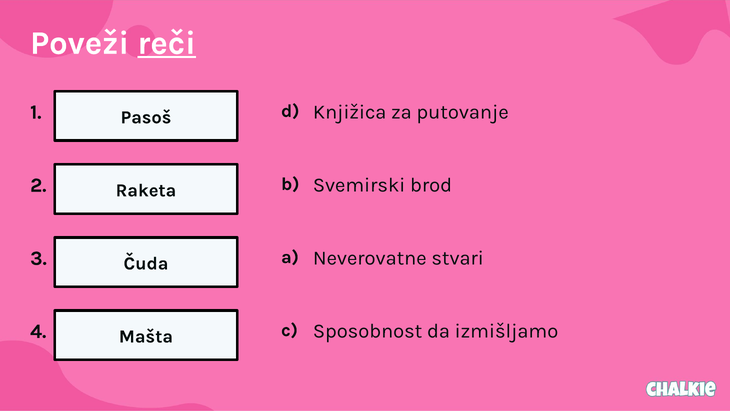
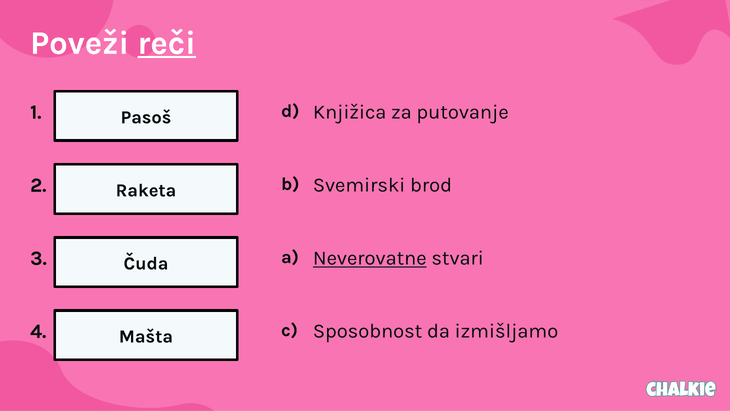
Neverovatne underline: none -> present
